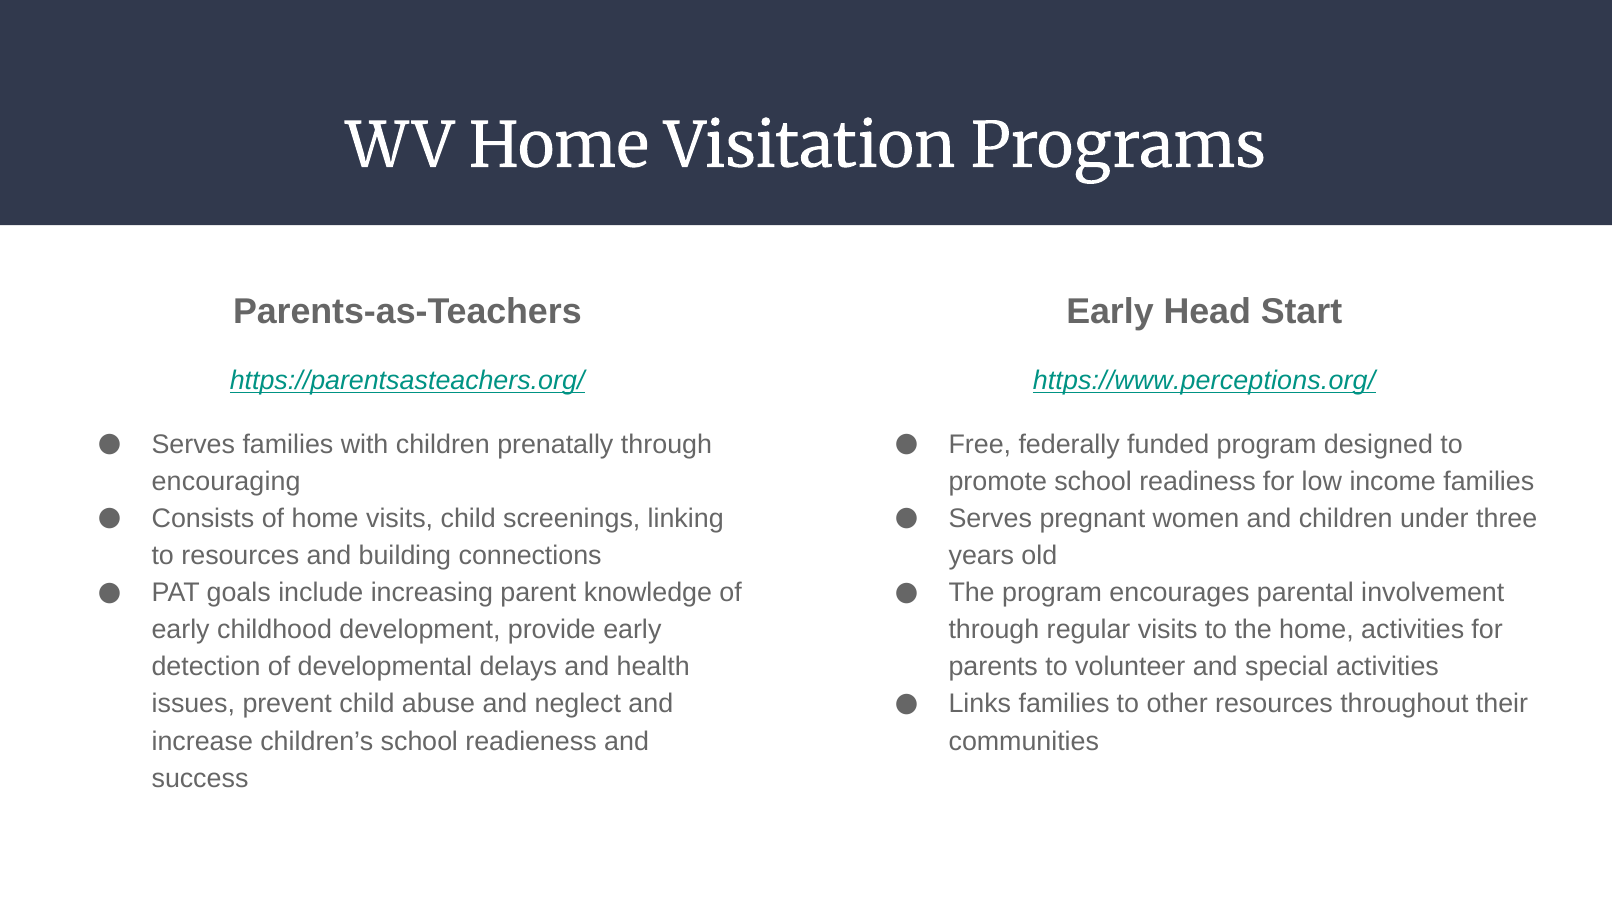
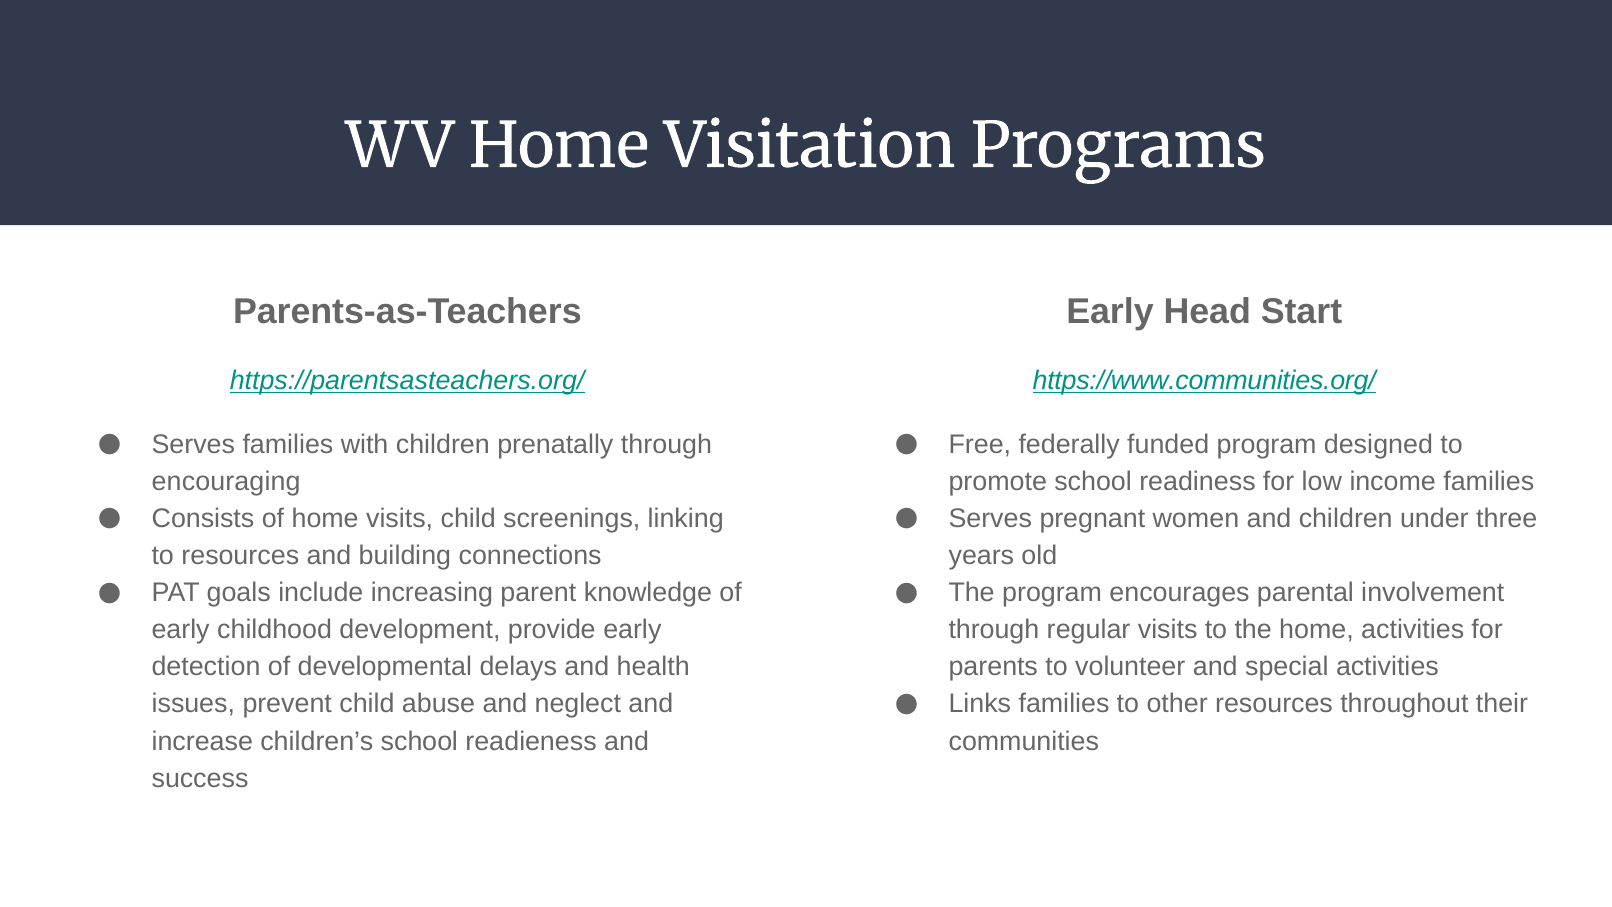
https://www.perceptions.org/: https://www.perceptions.org/ -> https://www.communities.org/
